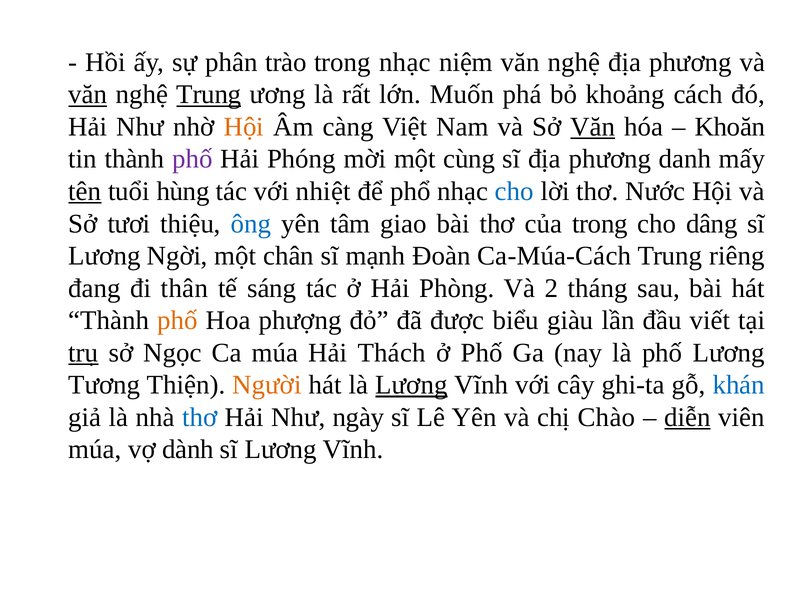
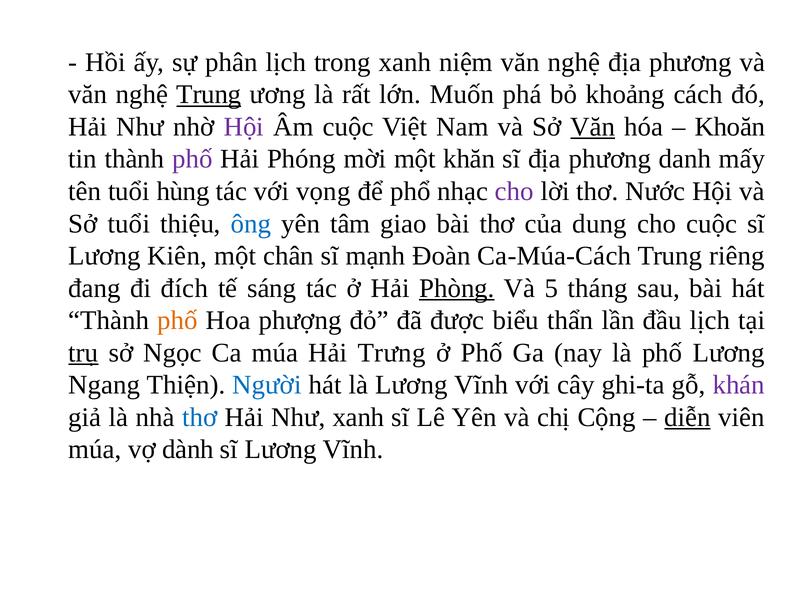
phân trào: trào -> lịch
trong nhạc: nhạc -> xanh
văn at (88, 95) underline: present -> none
Hội at (244, 127) colour: orange -> purple
Âm càng: càng -> cuộc
cùng: cùng -> khăn
tên underline: present -> none
nhiệt: nhiệt -> vọng
cho at (514, 191) colour: blue -> purple
Sở tươi: tươi -> tuổi
của trong: trong -> dung
cho dâng: dâng -> cuộc
Ngời: Ngời -> Kiên
thân: thân -> đích
Phòng underline: none -> present
2: 2 -> 5
giàu: giàu -> thẩn
đầu viết: viết -> lịch
Thách: Thách -> Trưng
Tương: Tương -> Ngang
Người colour: orange -> blue
Lương at (411, 385) underline: present -> none
khán colour: blue -> purple
Như ngày: ngày -> xanh
Chào: Chào -> Cộng
